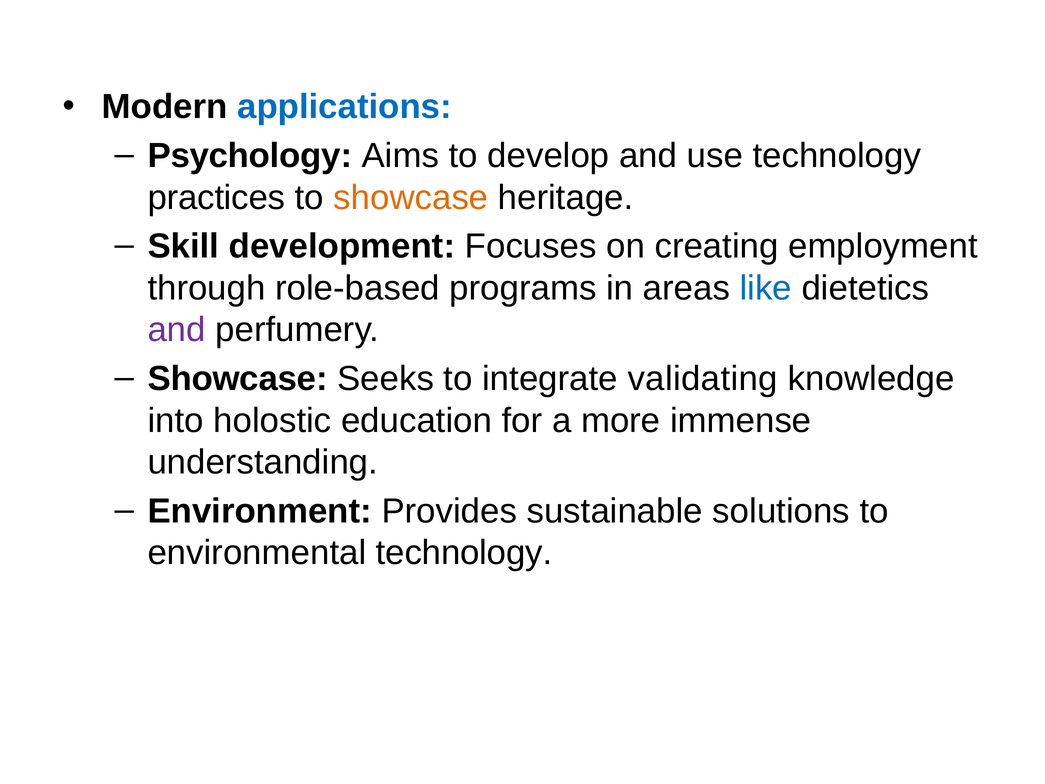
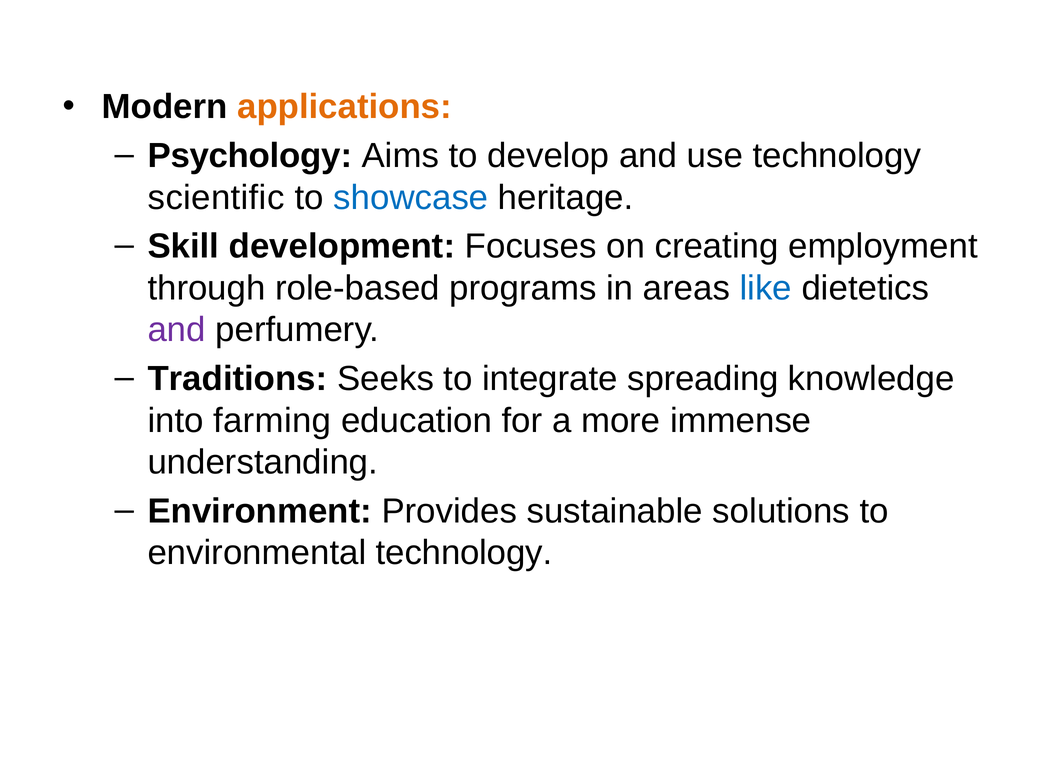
applications colour: blue -> orange
practices: practices -> scientific
showcase at (411, 198) colour: orange -> blue
Showcase at (238, 379): Showcase -> Traditions
validating: validating -> spreading
holostic: holostic -> farming
